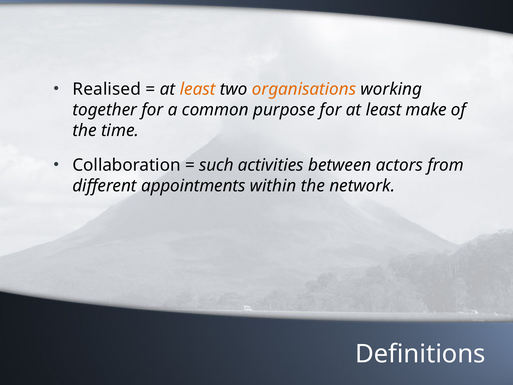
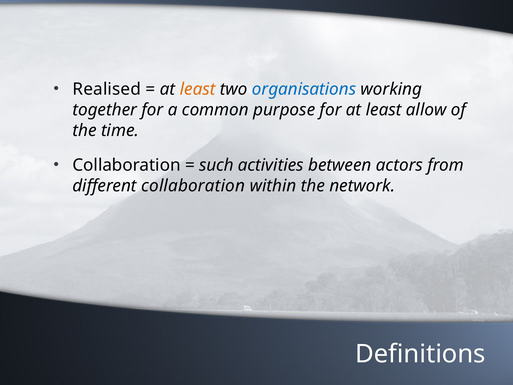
organisations colour: orange -> blue
make: make -> allow
different appointments: appointments -> collaboration
